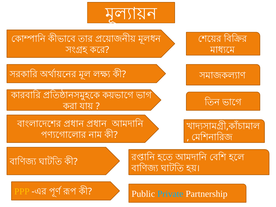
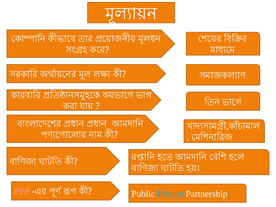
PPP colour: yellow -> pink
